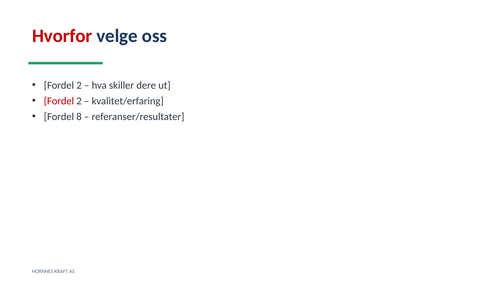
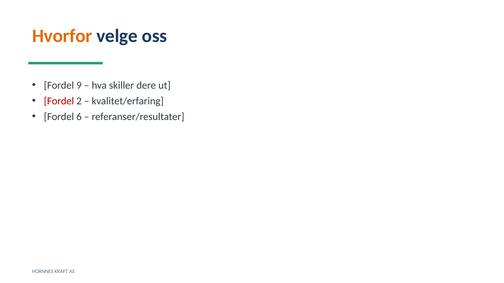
Hvorfor colour: red -> orange
2 at (79, 85): 2 -> 9
8: 8 -> 6
